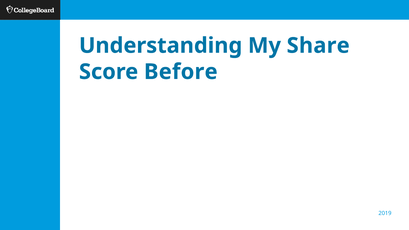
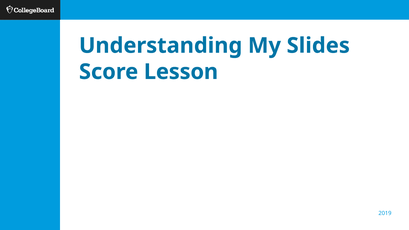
Share: Share -> Slides
Before: Before -> Lesson
